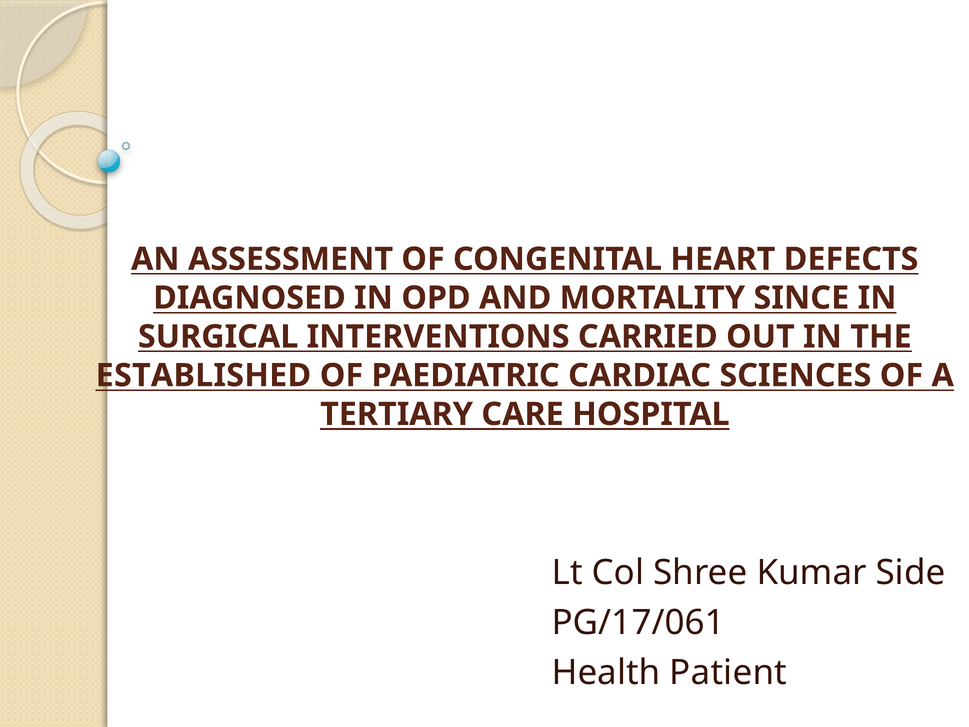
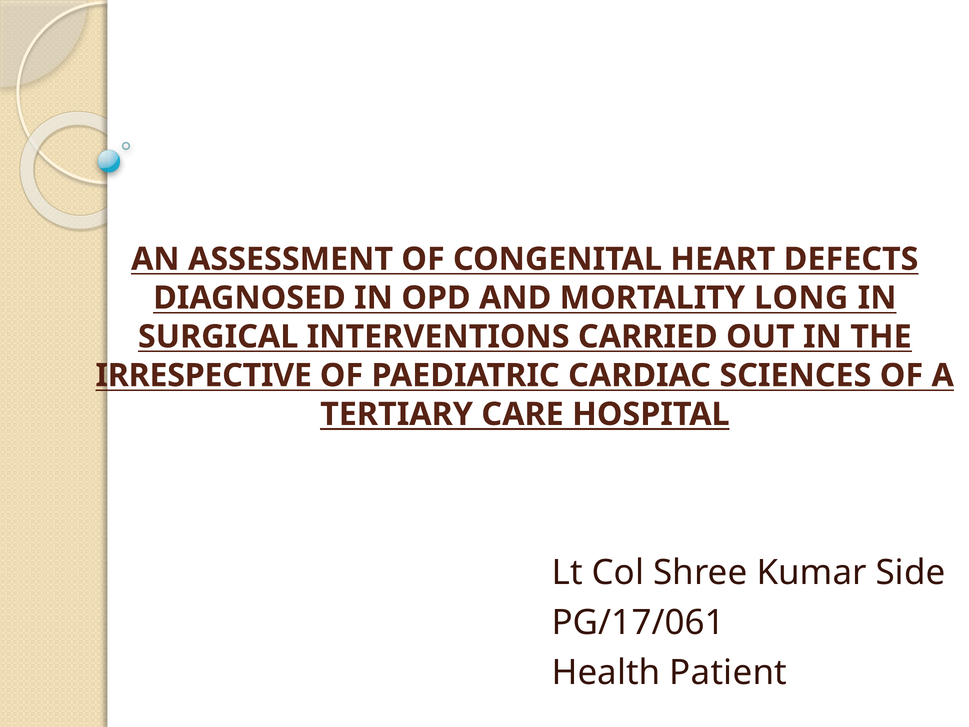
SINCE: SINCE -> LONG
ESTABLISHED: ESTABLISHED -> IRRESPECTIVE
